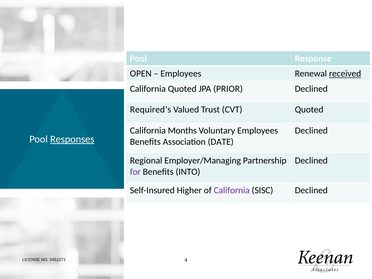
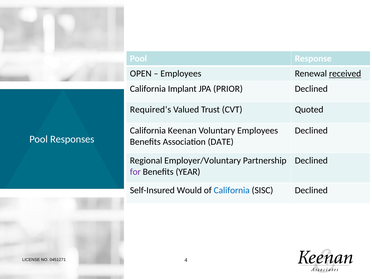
California Quoted: Quoted -> Implant
Months: Months -> Keenan
Responses underline: present -> none
Employer/Managing: Employer/Managing -> Employer/Voluntary
INTO: INTO -> YEAR
Higher: Higher -> Would
California at (232, 190) colour: purple -> blue
